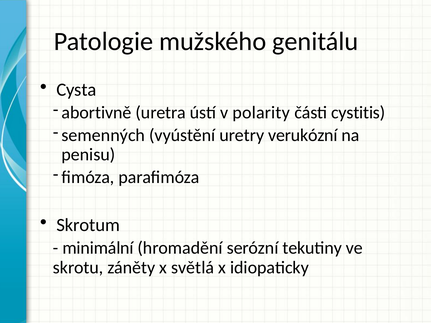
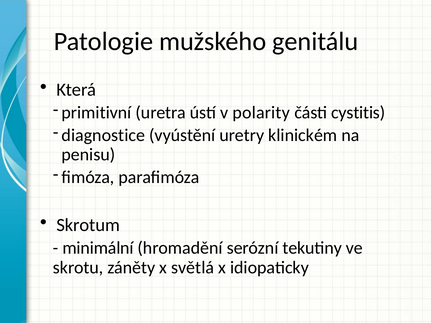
Cysta: Cysta -> Která
abortivně: abortivně -> primitivní
semenných: semenných -> diagnostice
verukózní: verukózní -> klinickém
